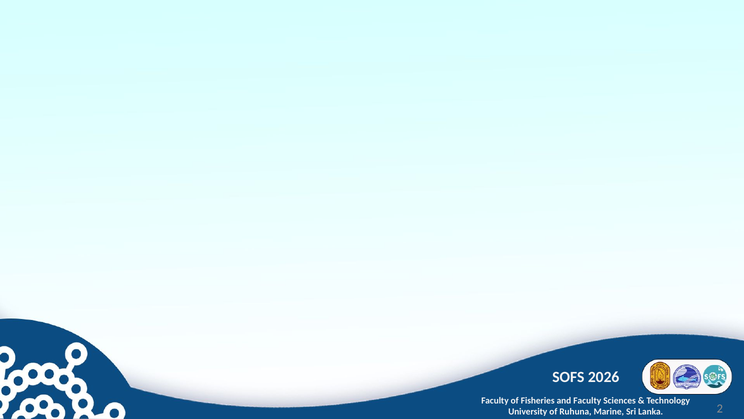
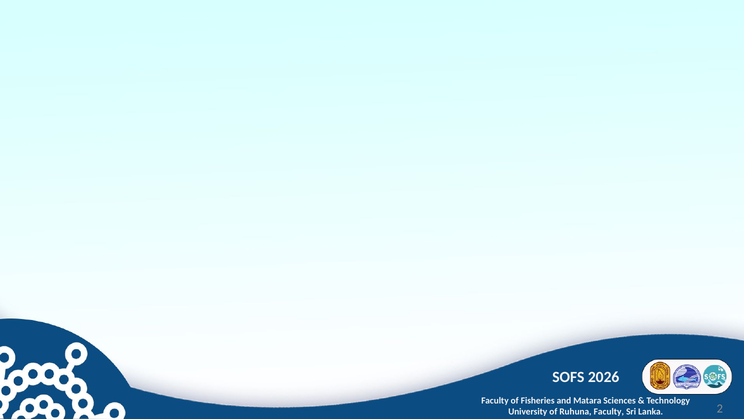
and Faculty: Faculty -> Matara
Ruhuna Marine: Marine -> Faculty
